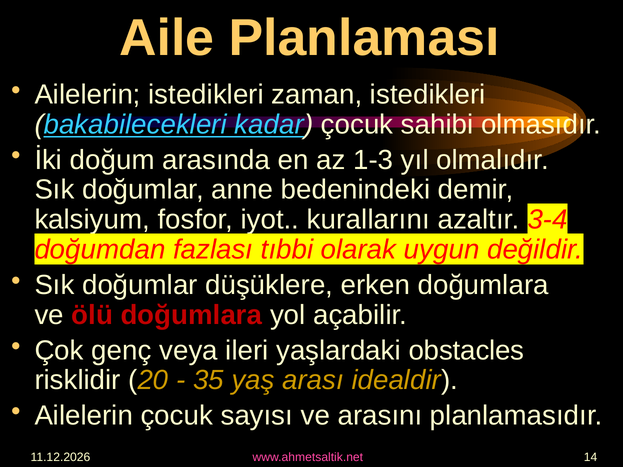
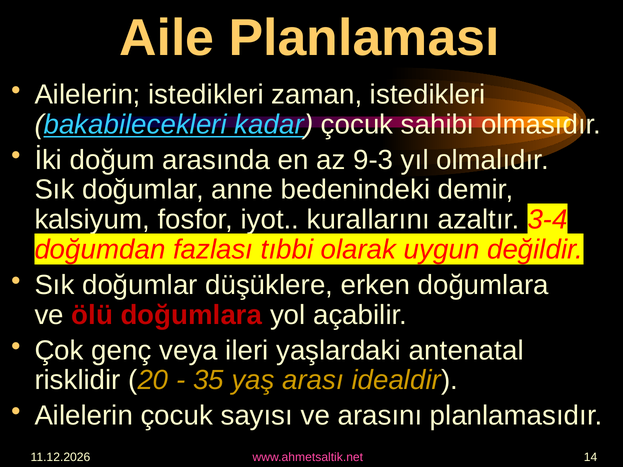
1-3: 1-3 -> 9-3
obstacles: obstacles -> antenatal
